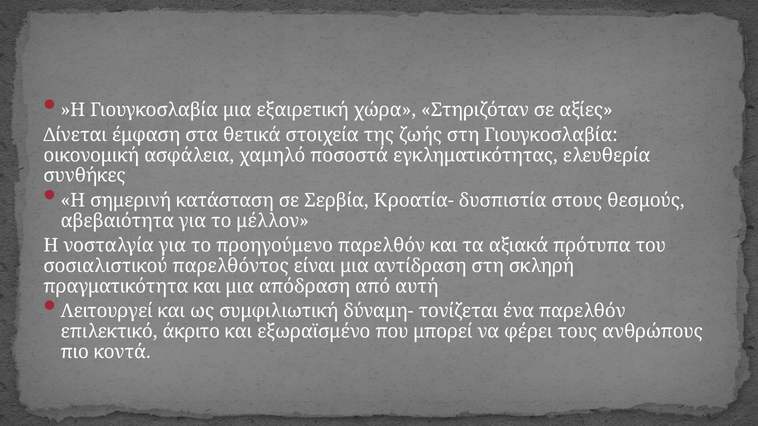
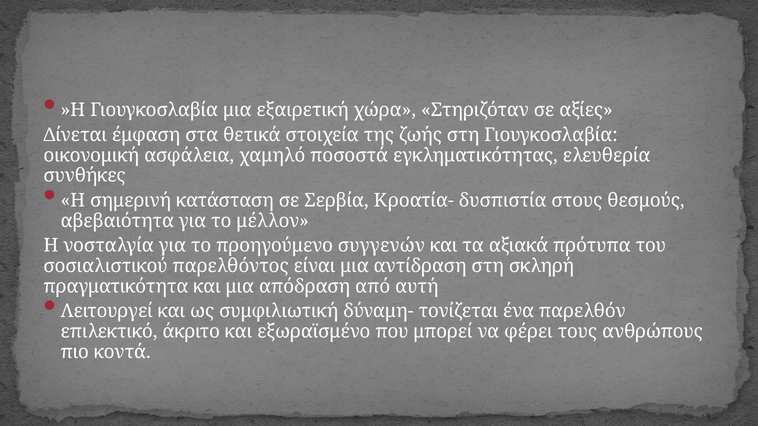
προηγούμενο παρελθόν: παρελθόν -> συγγενών
